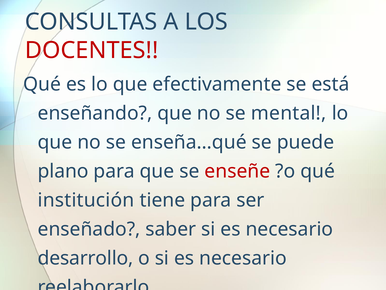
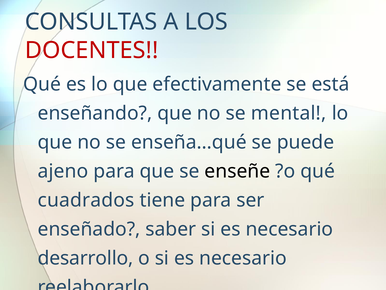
plano: plano -> ajeno
enseñe colour: red -> black
institución: institución -> cuadrados
